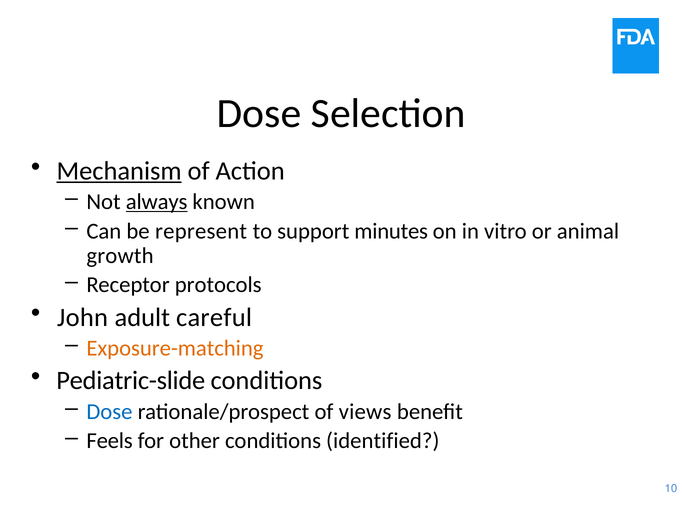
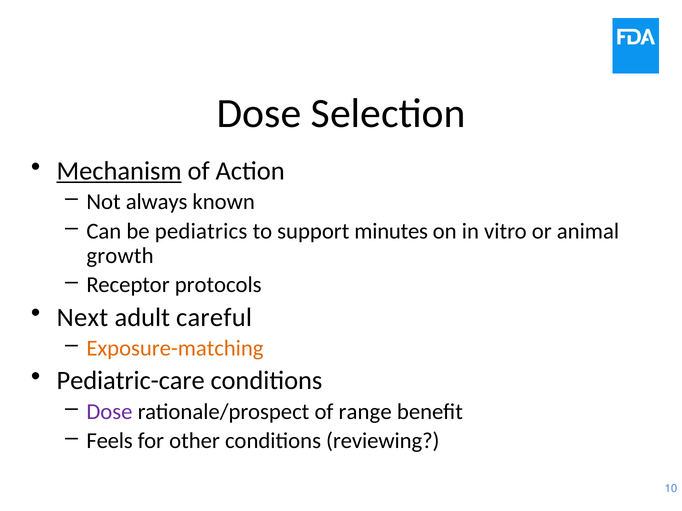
always underline: present -> none
represent: represent -> pediatrics
John: John -> Next
Pediatric-slide: Pediatric-slide -> Pediatric-care
Dose at (109, 412) colour: blue -> purple
views: views -> range
identified: identified -> reviewing
